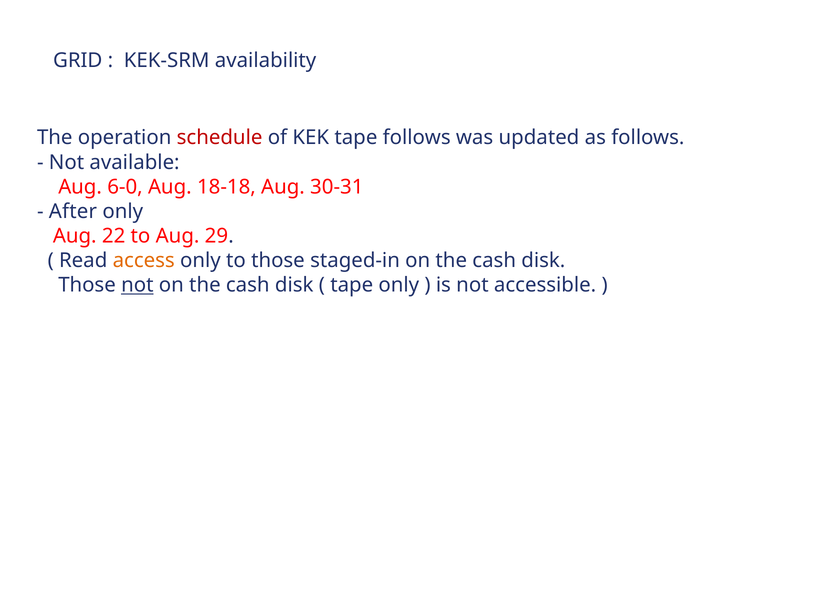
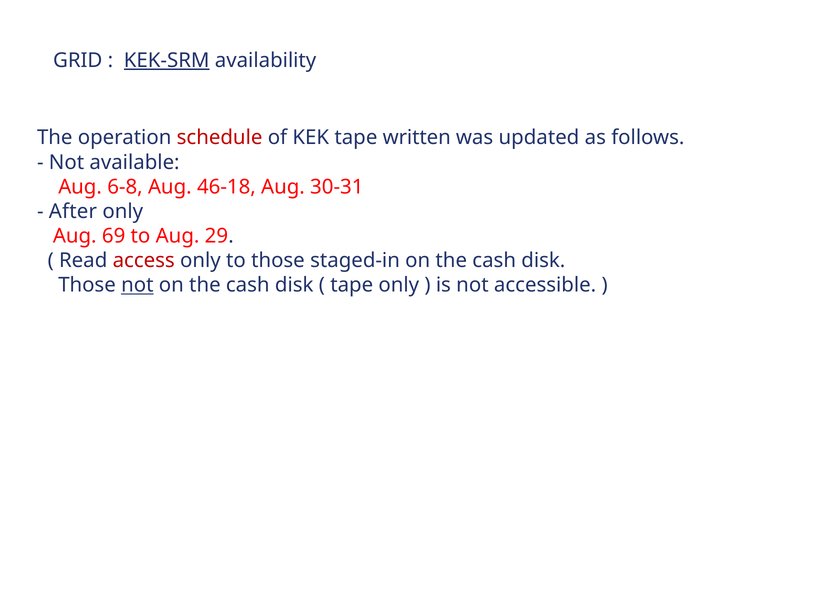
KEK-SRM underline: none -> present
tape follows: follows -> written
6-0: 6-0 -> 6-8
18-18: 18-18 -> 46-18
22: 22 -> 69
access colour: orange -> red
